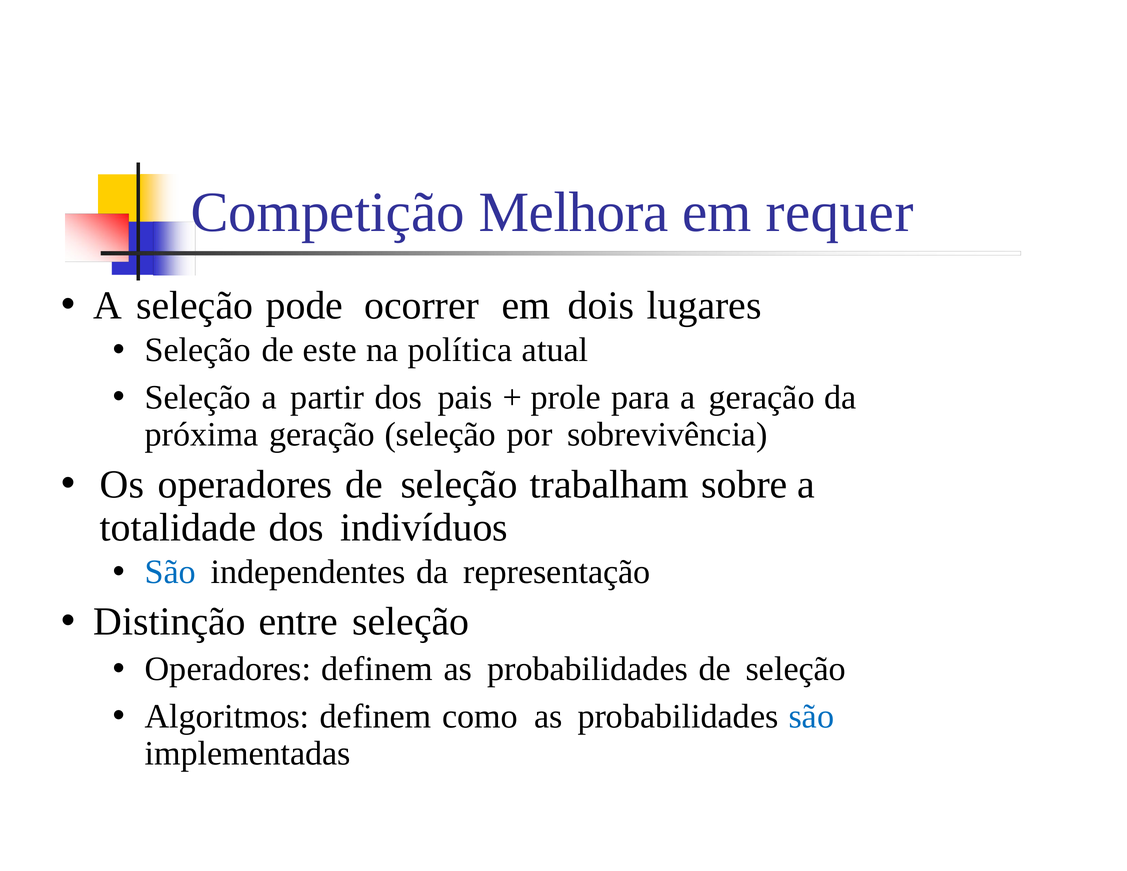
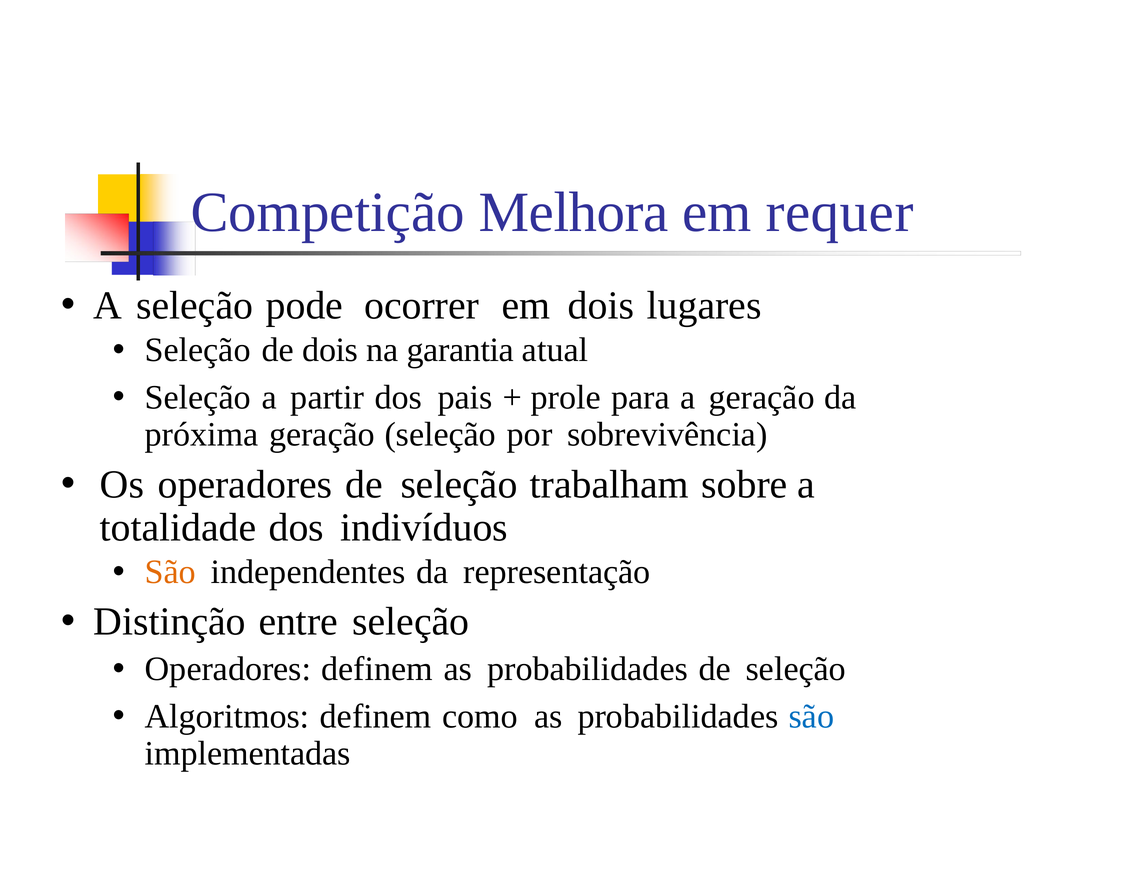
de este: este -> dois
política: política -> garantia
São at (170, 572) colour: blue -> orange
